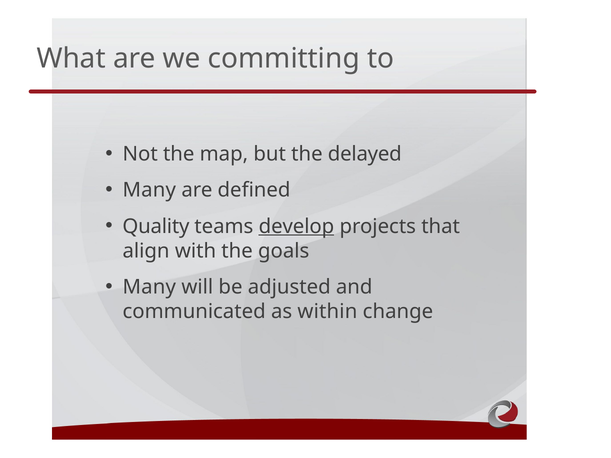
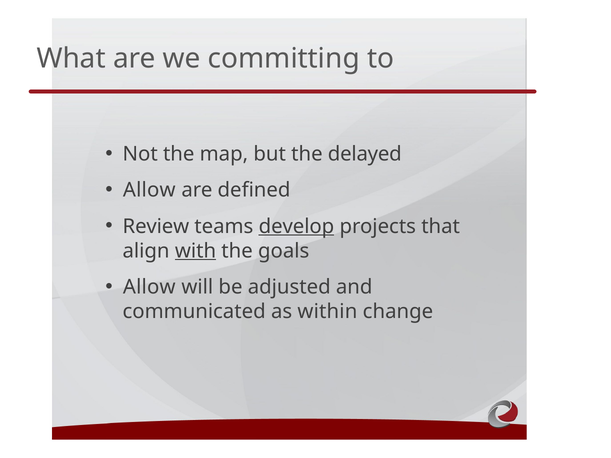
Many at (149, 190): Many -> Allow
Quality: Quality -> Review
with underline: none -> present
Many at (149, 287): Many -> Allow
